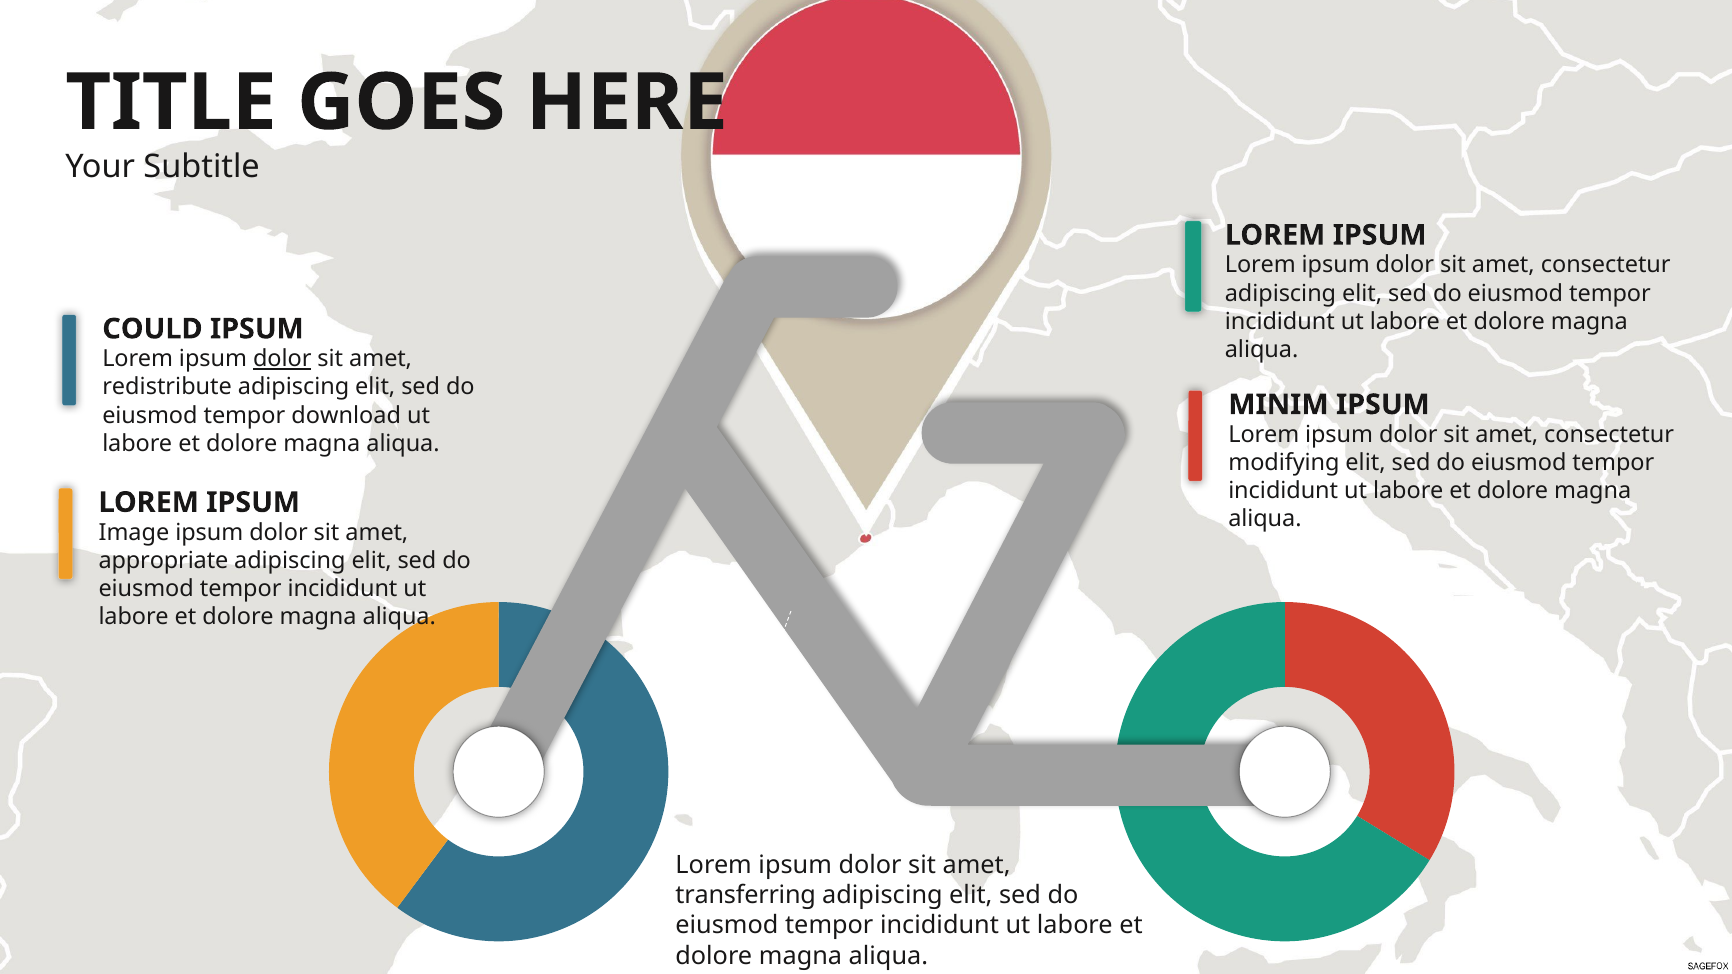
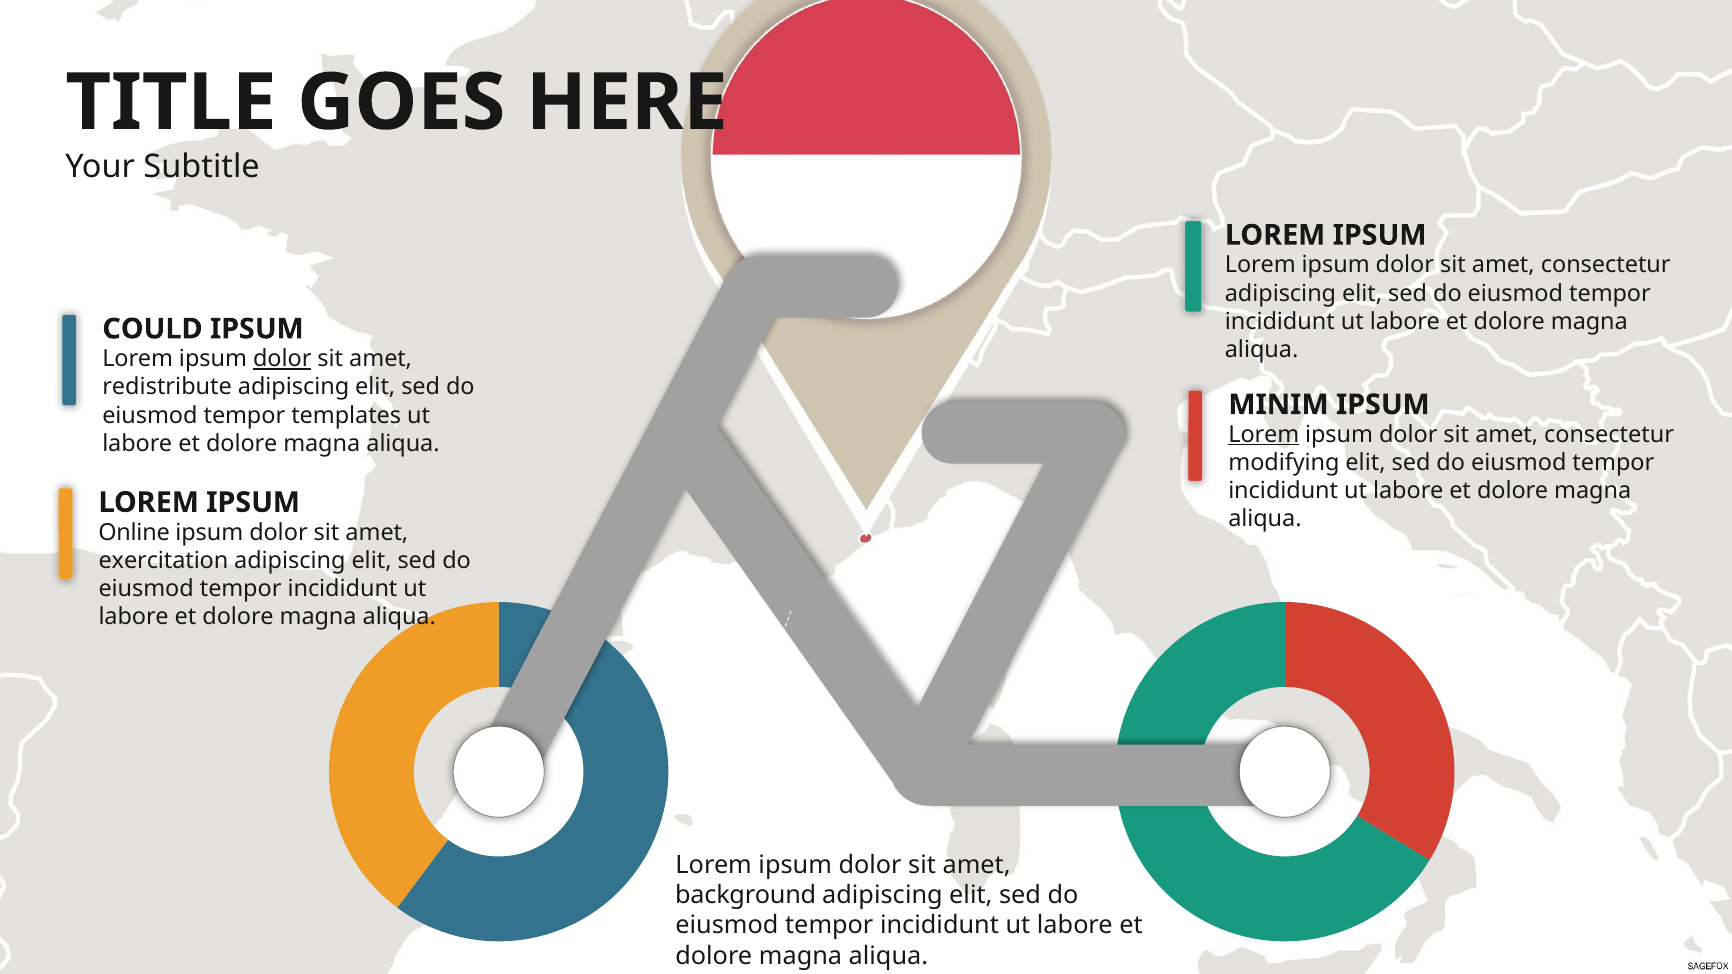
download: download -> templates
Lorem at (1264, 435) underline: none -> present
Image: Image -> Online
appropriate: appropriate -> exercitation
transferring: transferring -> background
